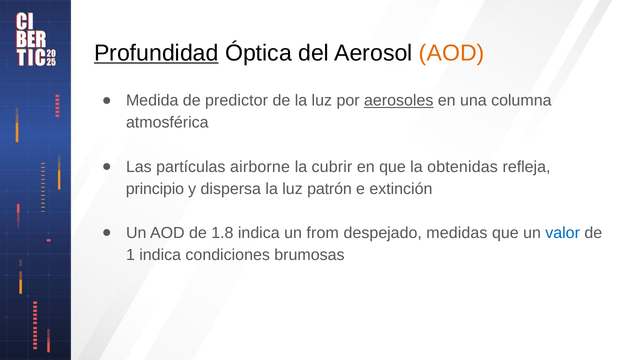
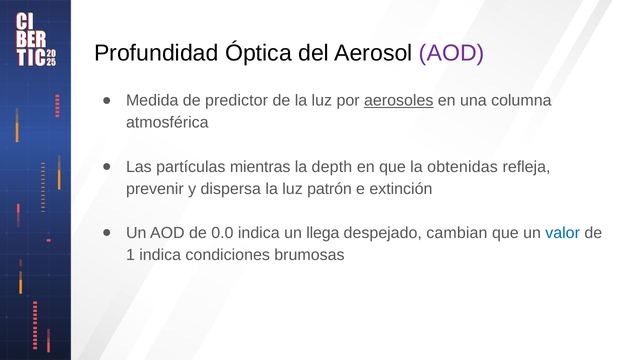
Profundidad underline: present -> none
AOD at (452, 53) colour: orange -> purple
airborne: airborne -> mientras
cubrir: cubrir -> depth
principio: principio -> prevenir
1.8: 1.8 -> 0.0
from: from -> llega
medidas: medidas -> cambian
